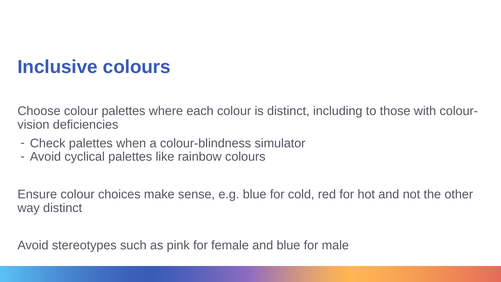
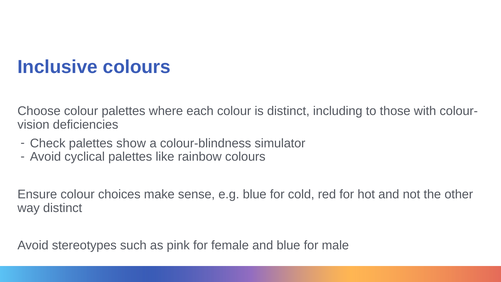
when: when -> show
